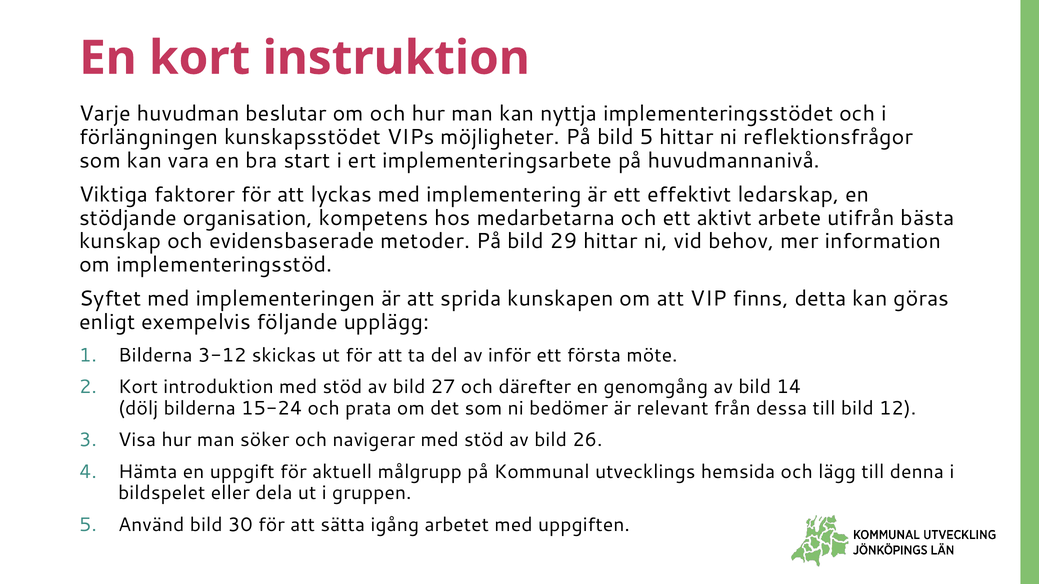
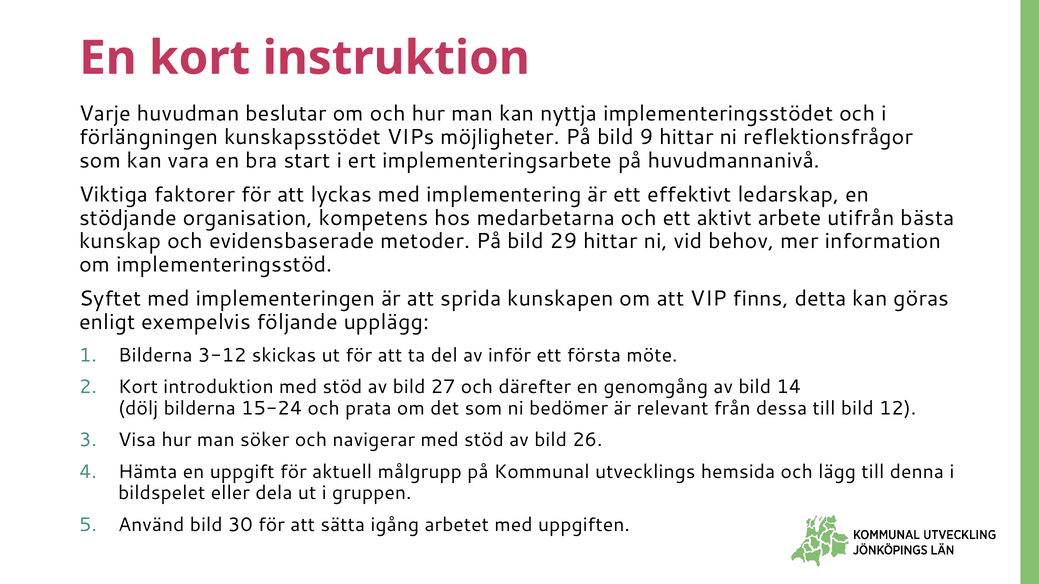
bild 5: 5 -> 9
